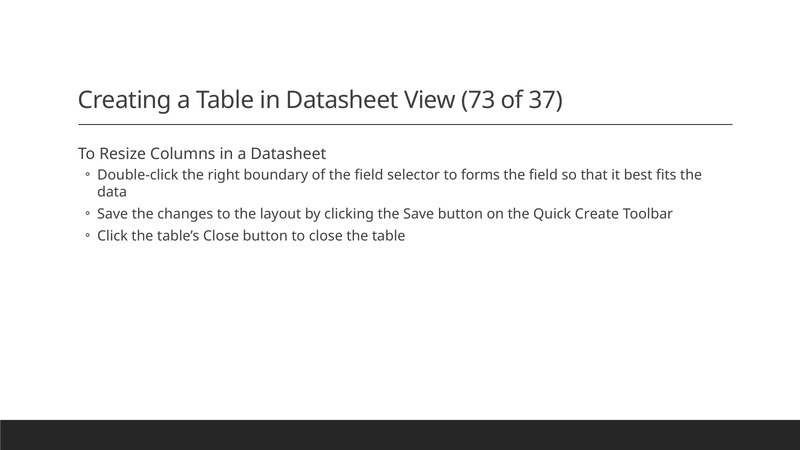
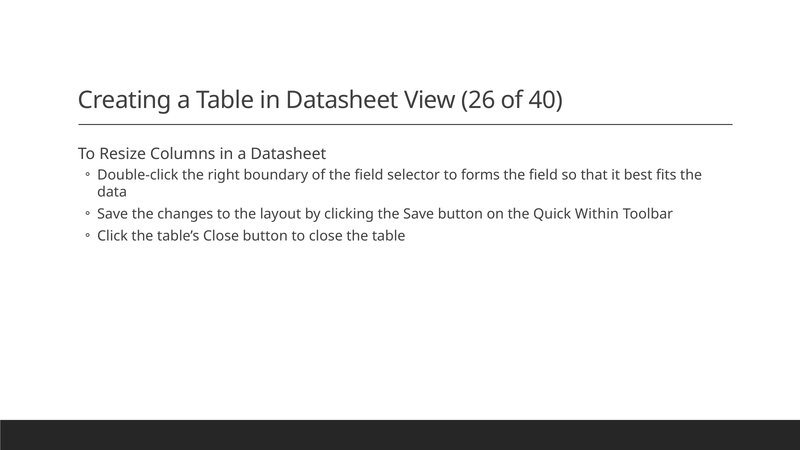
73: 73 -> 26
37: 37 -> 40
Create: Create -> Within
